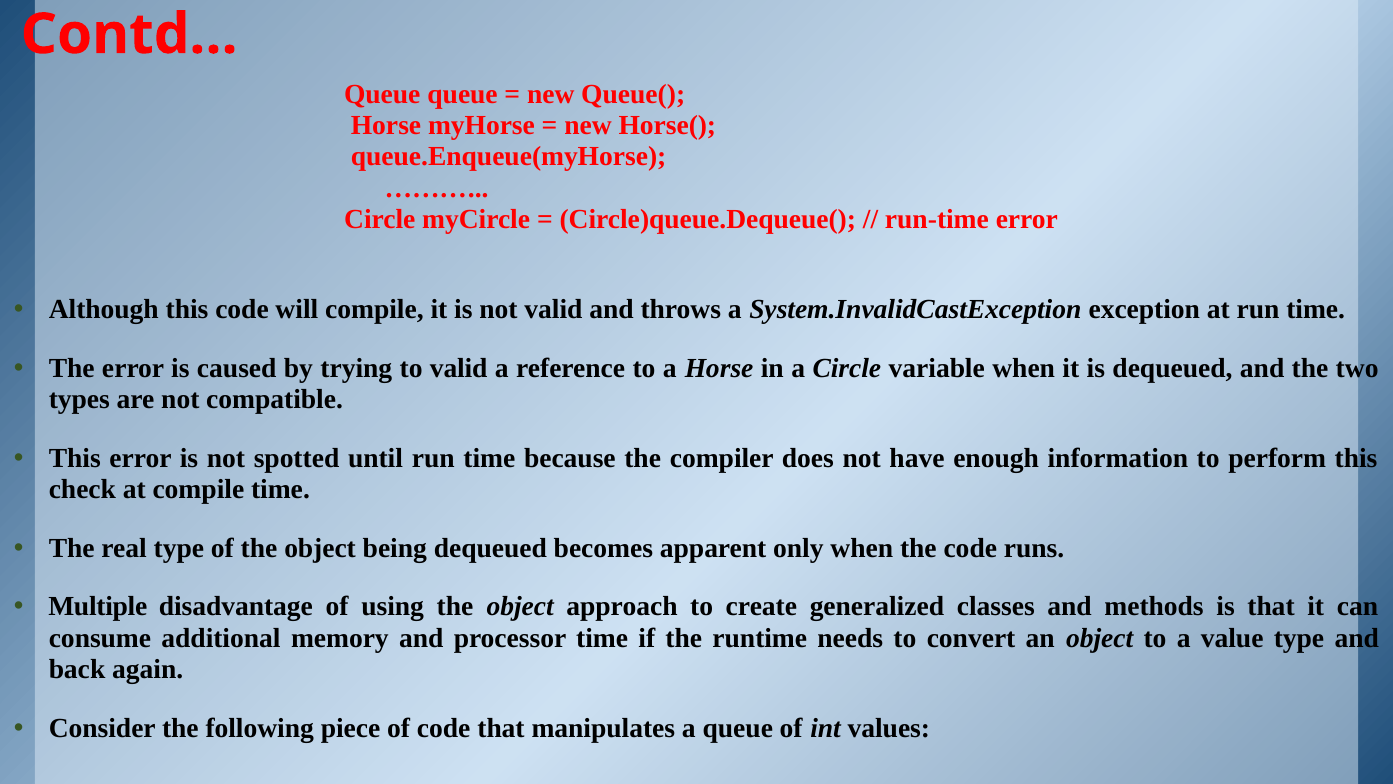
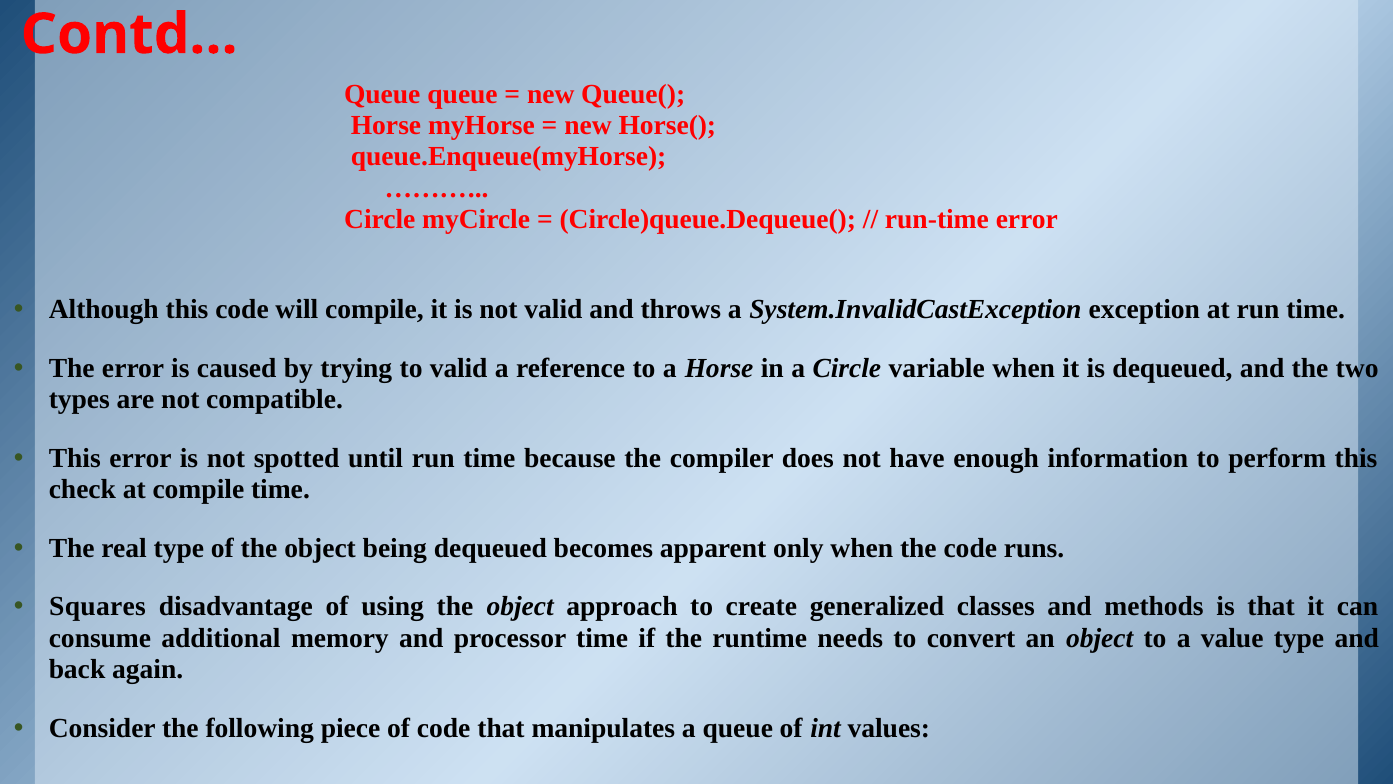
Multiple: Multiple -> Squares
